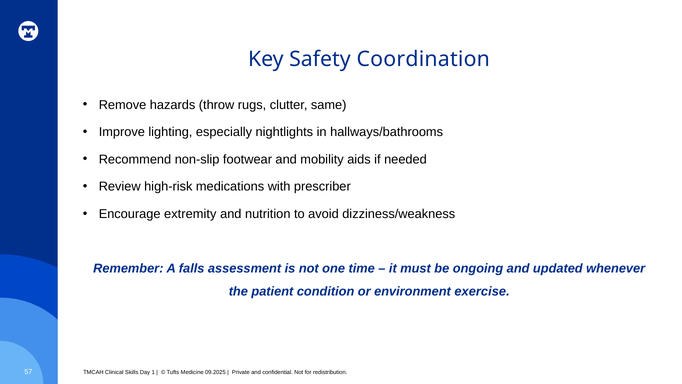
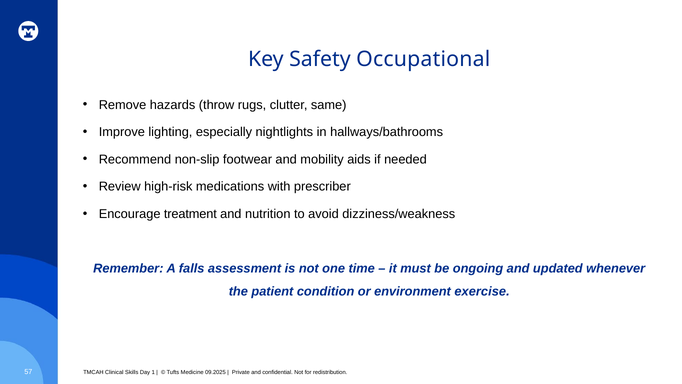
Coordination: Coordination -> Occupational
extremity: extremity -> treatment
